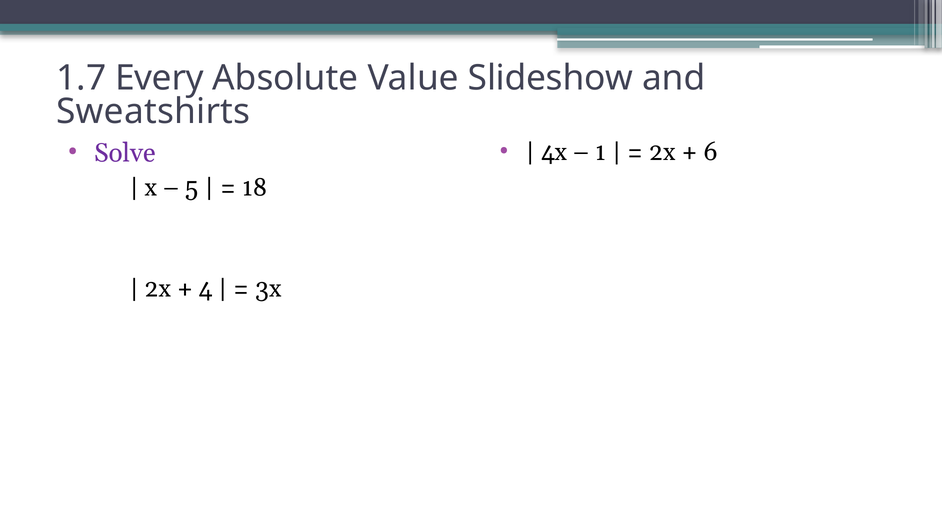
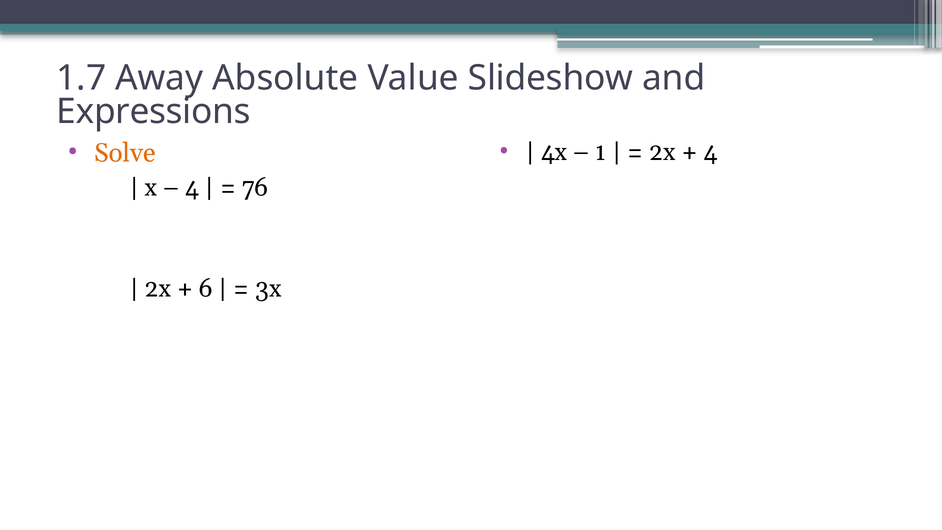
Every: Every -> Away
Sweatshirts: Sweatshirts -> Expressions
6 at (711, 152): 6 -> 4
Solve colour: purple -> orange
5 at (192, 187): 5 -> 4
18: 18 -> 76
4: 4 -> 6
